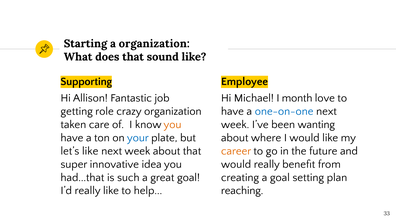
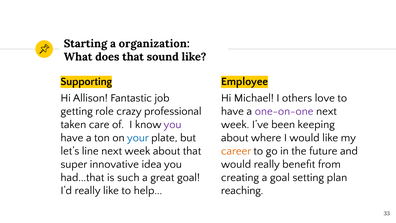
month: month -> others
crazy organization: organization -> professional
one-on-one colour: blue -> purple
you at (173, 124) colour: orange -> purple
wanting: wanting -> keeping
let’s like: like -> line
